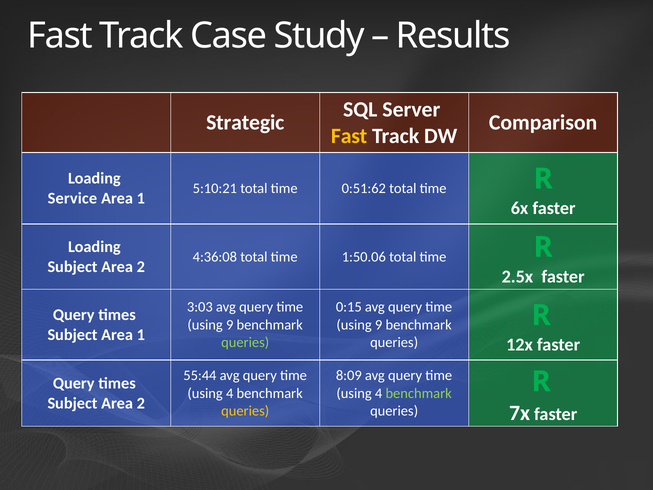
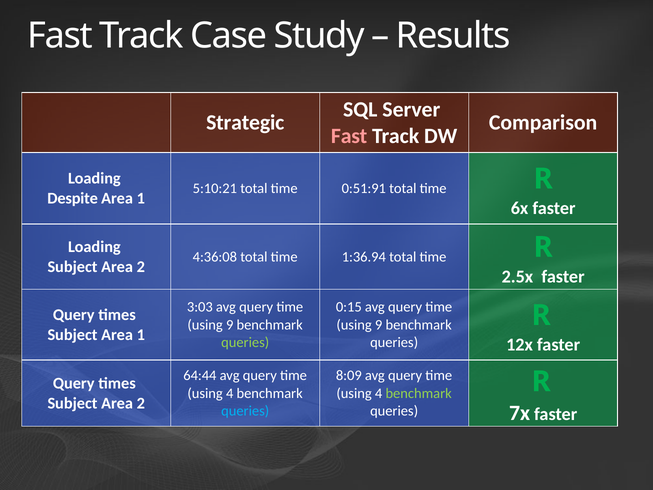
Fast at (349, 136) colour: yellow -> pink
0:51:62: 0:51:62 -> 0:51:91
Service: Service -> Despite
1:50.06: 1:50.06 -> 1:36.94
55:44: 55:44 -> 64:44
queries at (245, 411) colour: yellow -> light blue
